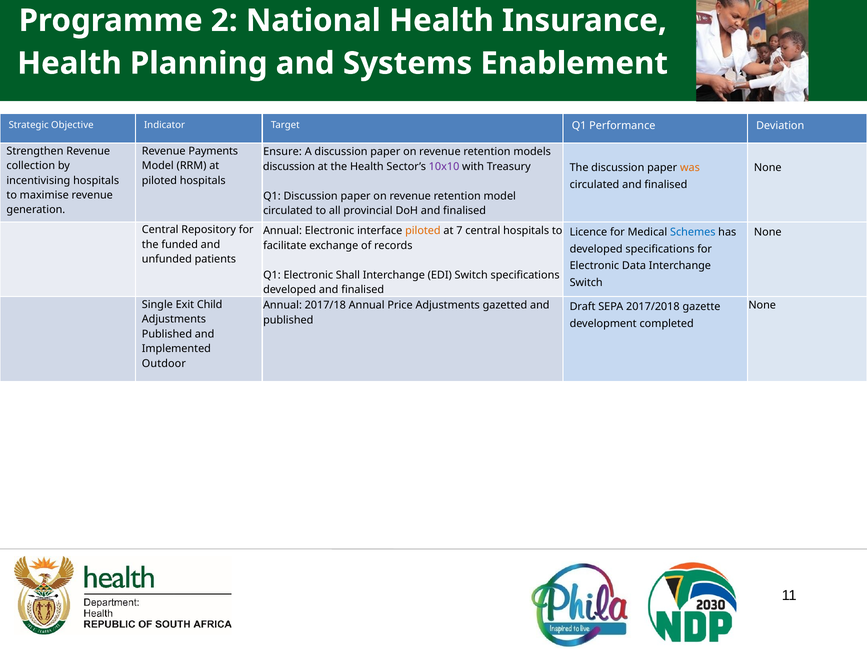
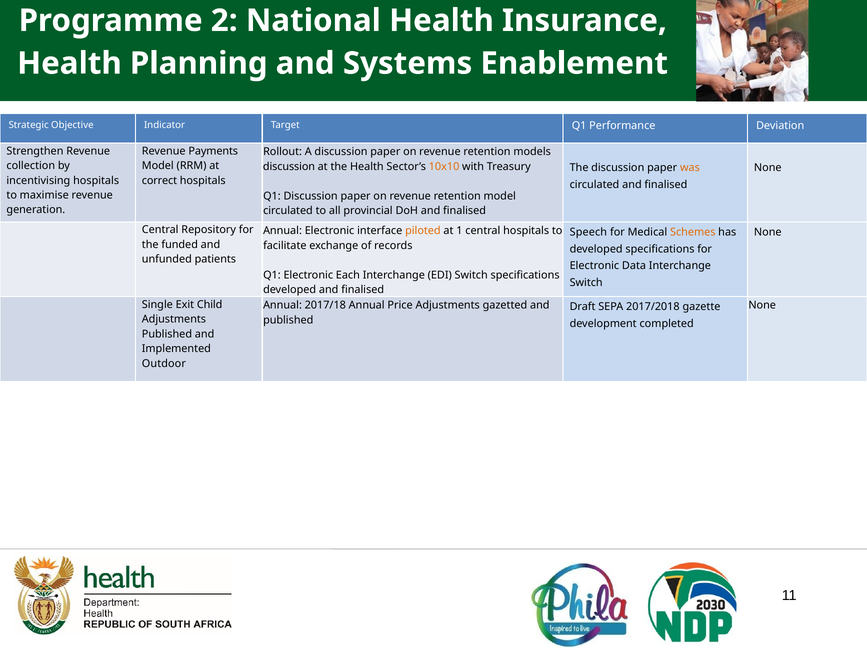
Ensure: Ensure -> Rollout
10x10 colour: purple -> orange
piloted at (159, 181): piloted -> correct
7: 7 -> 1
Licence: Licence -> Speech
Schemes colour: blue -> orange
Shall: Shall -> Each
